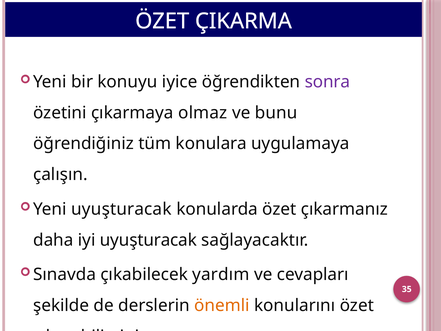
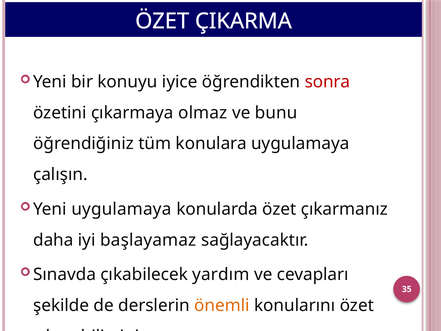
sonra colour: purple -> red
Yeni uyuşturacak: uyuşturacak -> uygulamaya
iyi uyuşturacak: uyuşturacak -> başlayamaz
